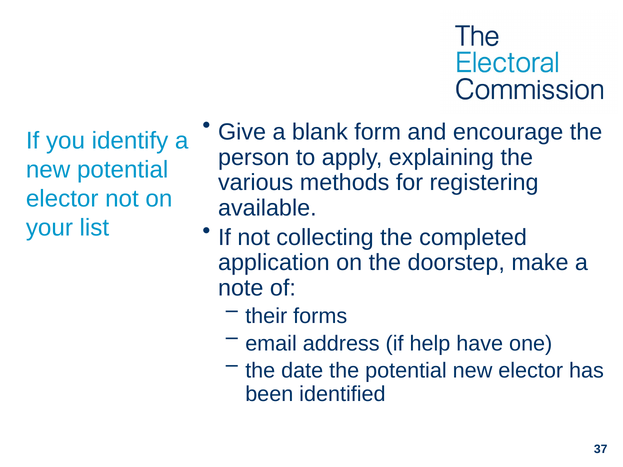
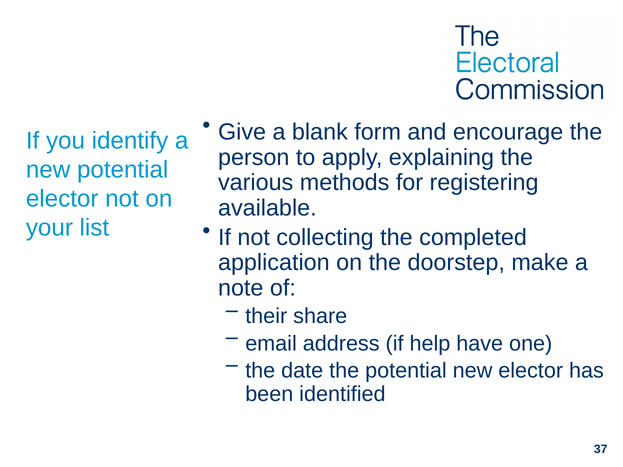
forms: forms -> share
